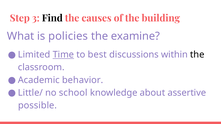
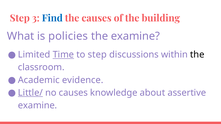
Find colour: black -> blue
to best: best -> step
behavior: behavior -> evidence
Little/ underline: none -> present
no school: school -> causes
possible at (37, 106): possible -> examine
